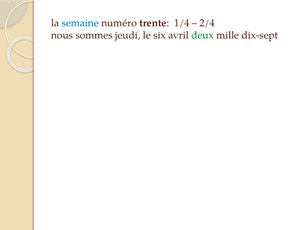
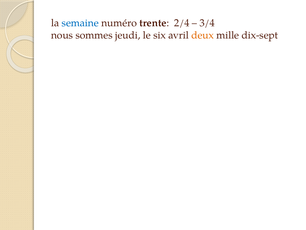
1/4: 1/4 -> 2/4
2/4: 2/4 -> 3/4
deux colour: green -> orange
